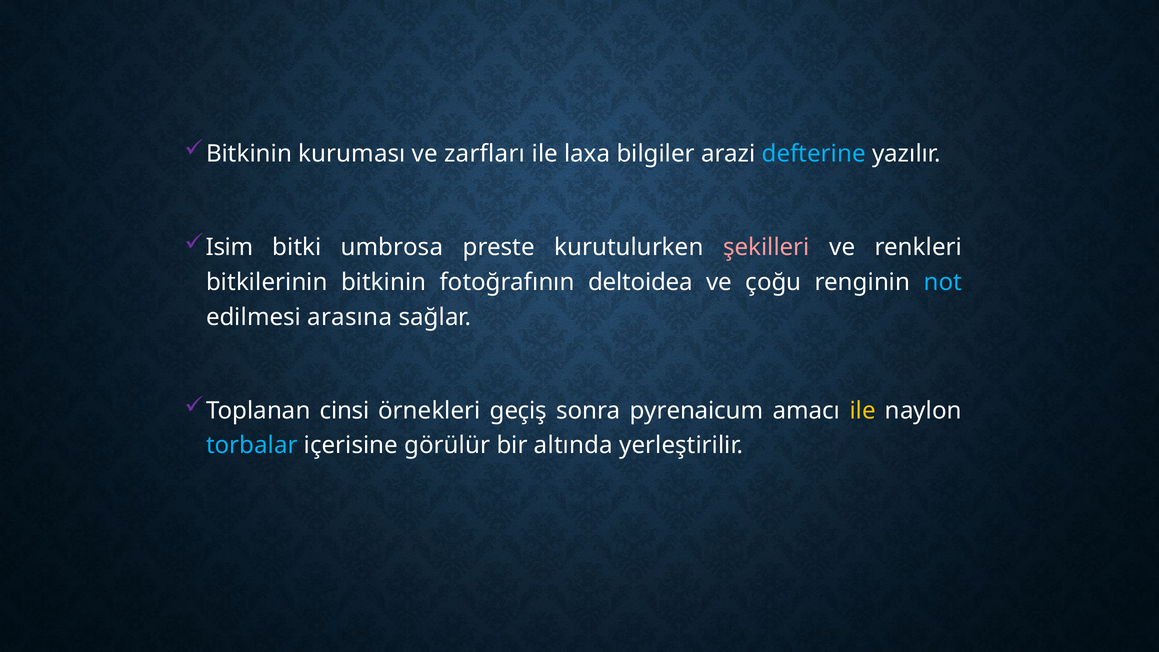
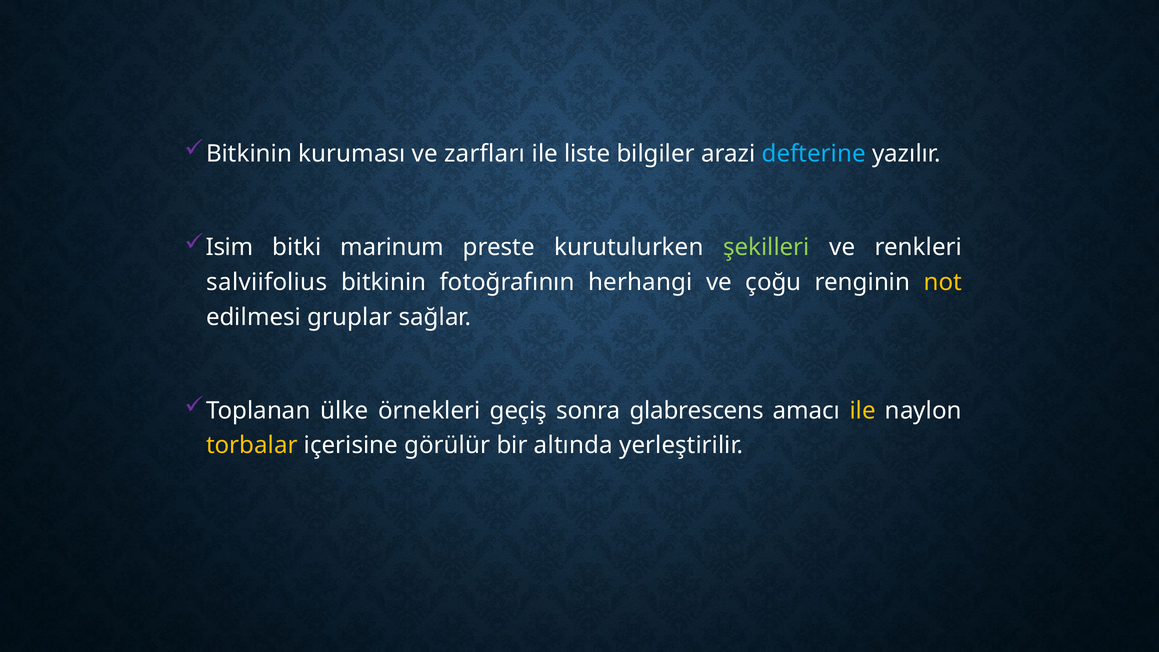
laxa: laxa -> liste
umbrosa: umbrosa -> marinum
şekilleri colour: pink -> light green
bitkilerinin: bitkilerinin -> salviifolius
deltoidea: deltoidea -> herhangi
not colour: light blue -> yellow
arasına: arasına -> gruplar
cinsi: cinsi -> ülke
pyrenaicum: pyrenaicum -> glabrescens
torbalar colour: light blue -> yellow
